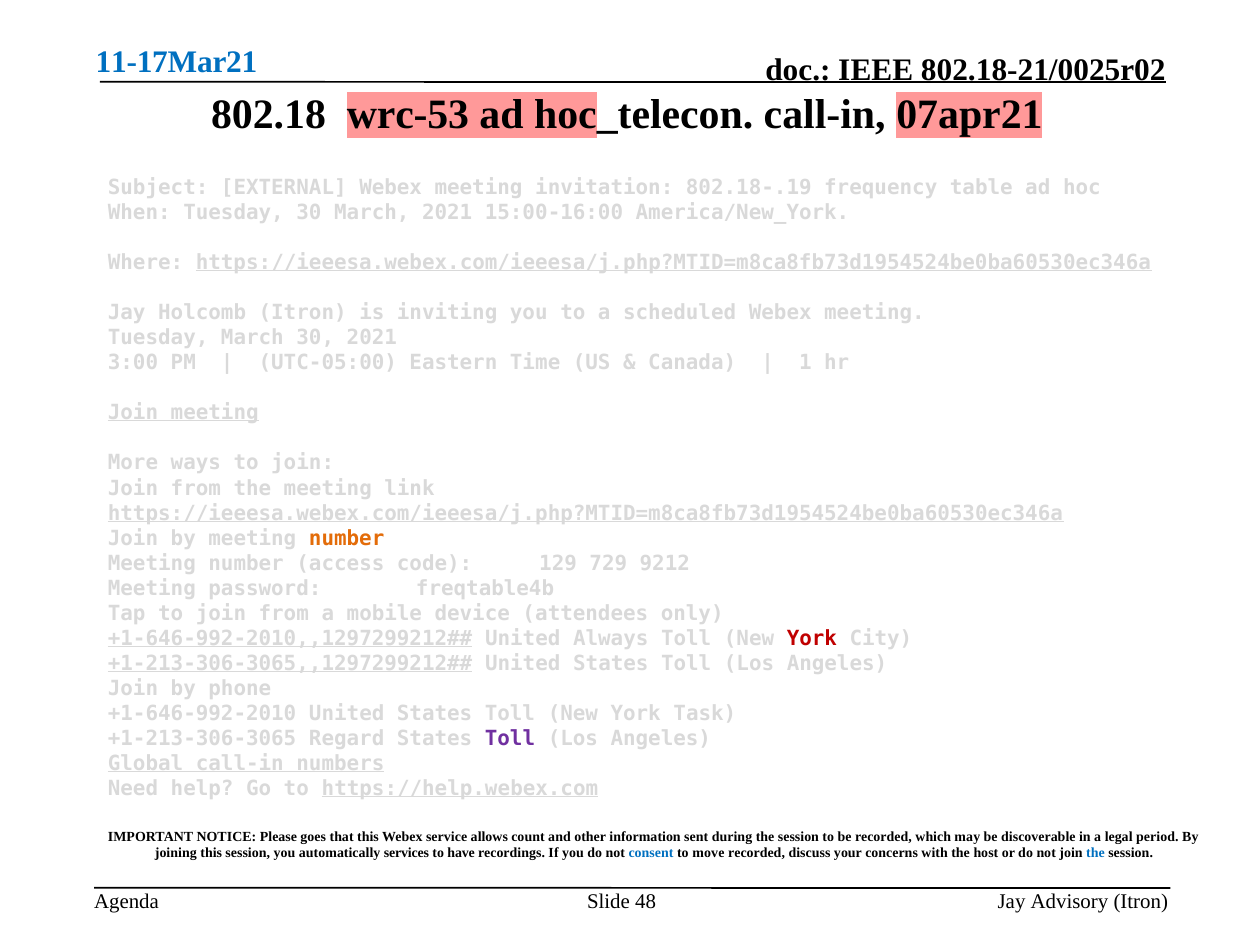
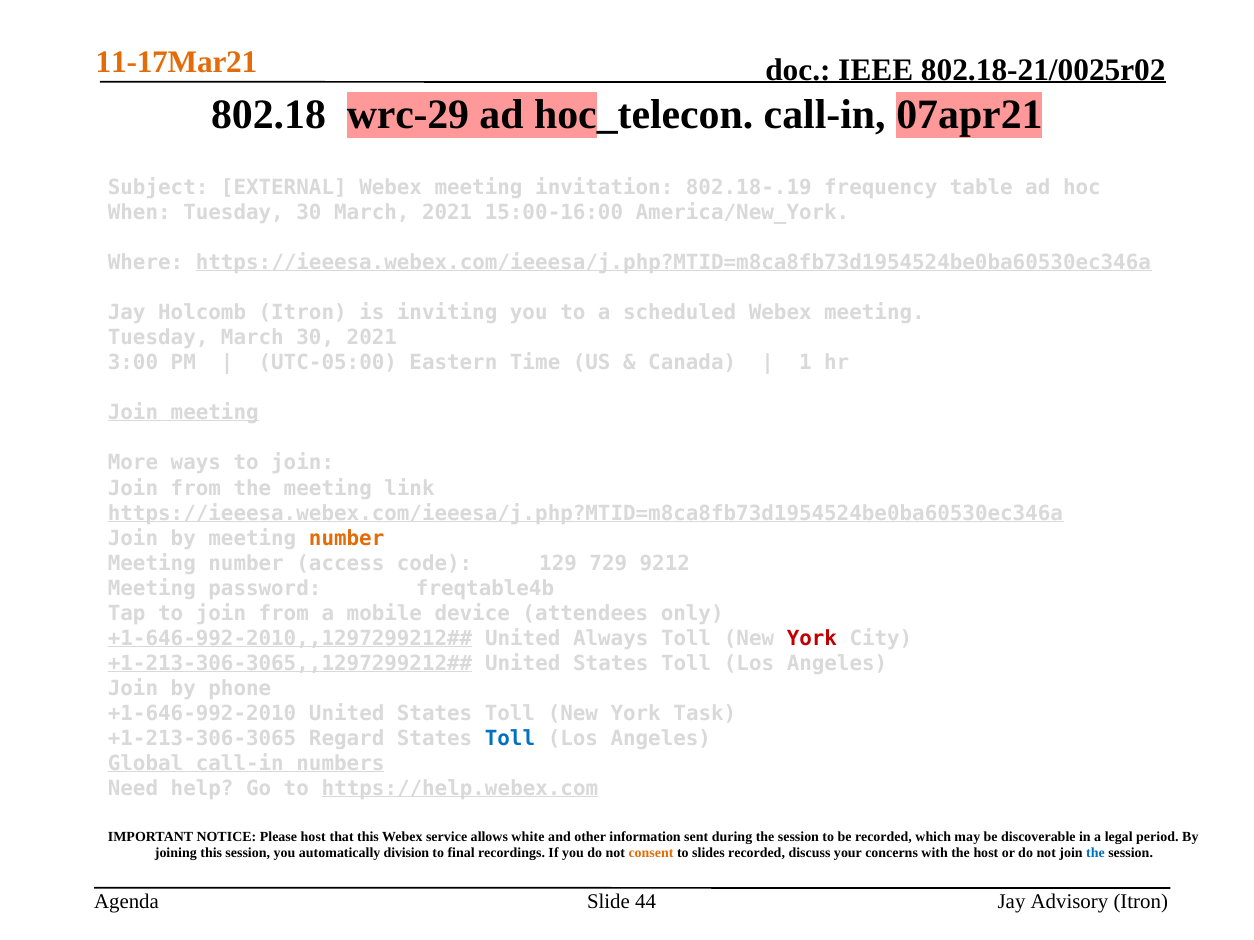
11-17Mar21 colour: blue -> orange
wrc-53: wrc-53 -> wrc-29
Toll at (510, 739) colour: purple -> blue
Please goes: goes -> host
count: count -> white
services: services -> division
have: have -> final
consent colour: blue -> orange
move: move -> slides
48: 48 -> 44
